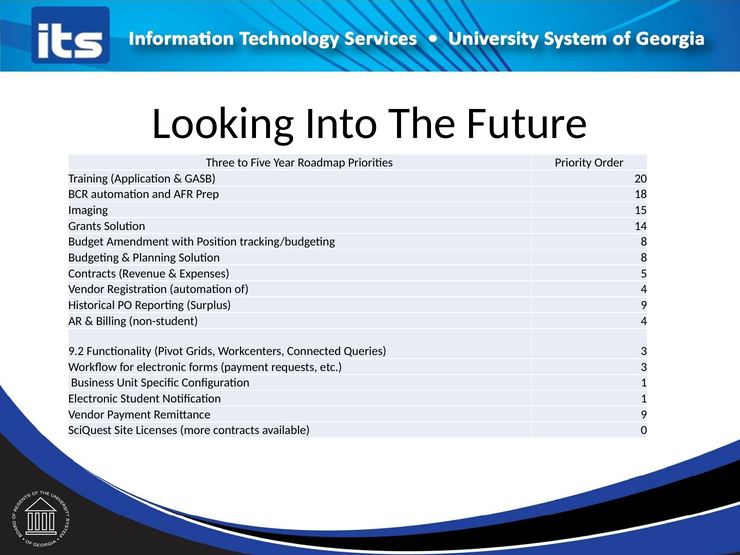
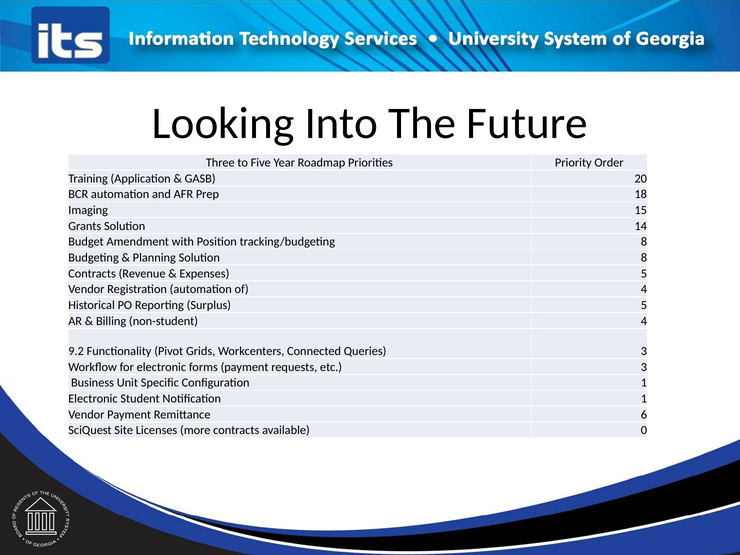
Surplus 9: 9 -> 5
Remittance 9: 9 -> 6
